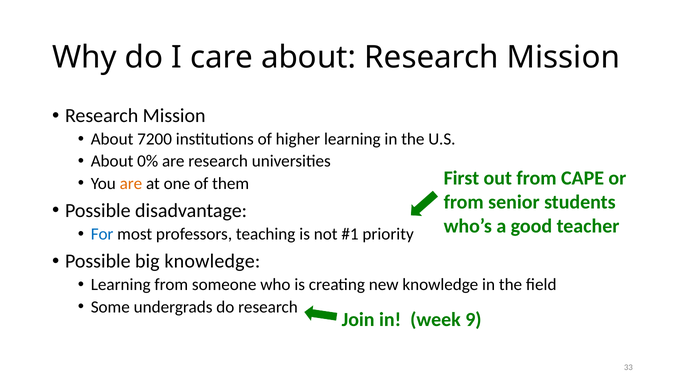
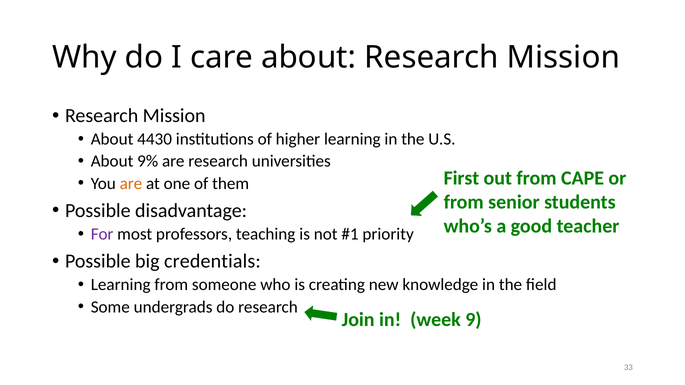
7200: 7200 -> 4430
0%: 0% -> 9%
For colour: blue -> purple
big knowledge: knowledge -> credentials
